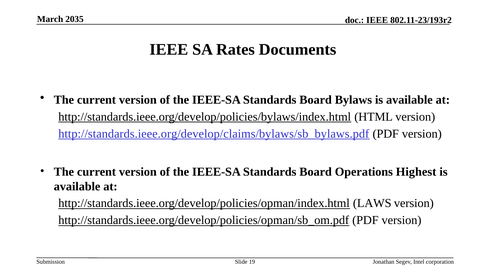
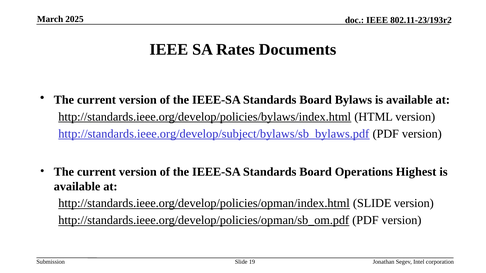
2035: 2035 -> 2025
http://standards.ieee.org/develop/claims/bylaws/sb_bylaws.pdf: http://standards.ieee.org/develop/claims/bylaws/sb_bylaws.pdf -> http://standards.ieee.org/develop/subject/bylaws/sb_bylaws.pdf
http://standards.ieee.org/develop/policies/opman/index.html LAWS: LAWS -> SLIDE
